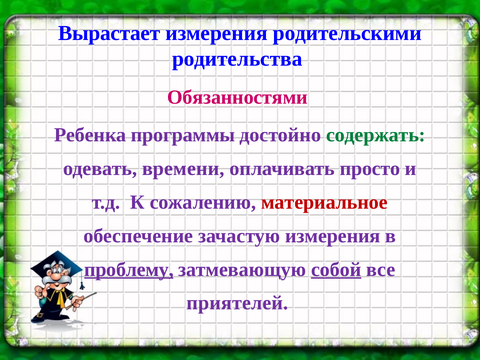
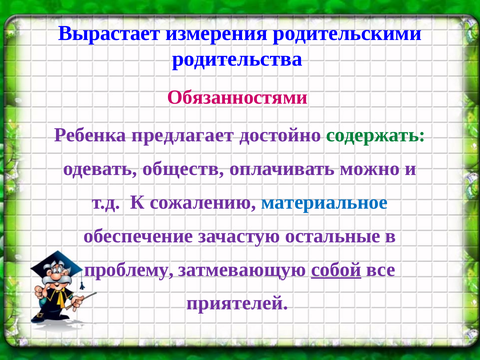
программы: программы -> предлагает
времени: времени -> обществ
просто: просто -> можно
материальное colour: red -> blue
зачастую измерения: измерения -> остальные
проблему underline: present -> none
